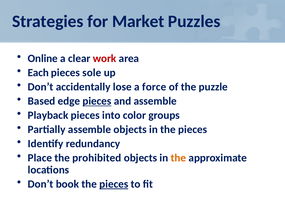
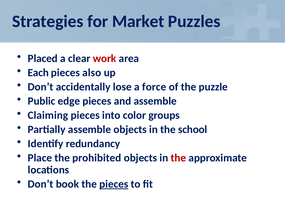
Online: Online -> Placed
sole: sole -> also
Based: Based -> Public
pieces at (97, 101) underline: present -> none
Playback: Playback -> Claiming
in the pieces: pieces -> school
the at (178, 158) colour: orange -> red
